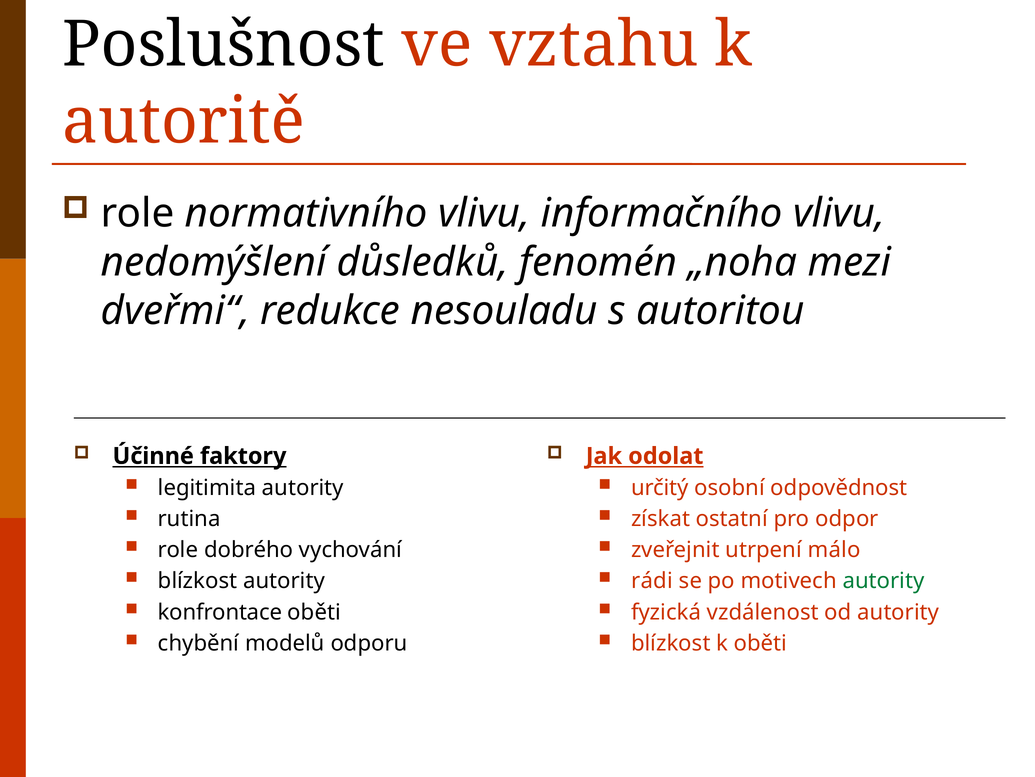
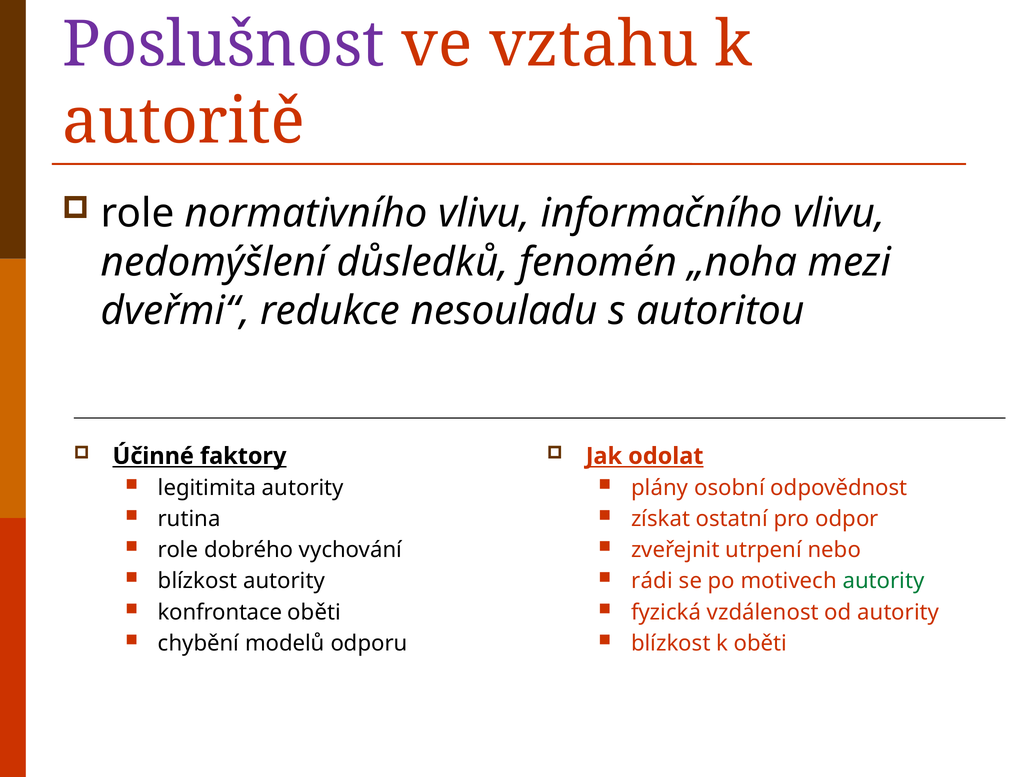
Poslušnost colour: black -> purple
určitý: určitý -> plány
málo: málo -> nebo
